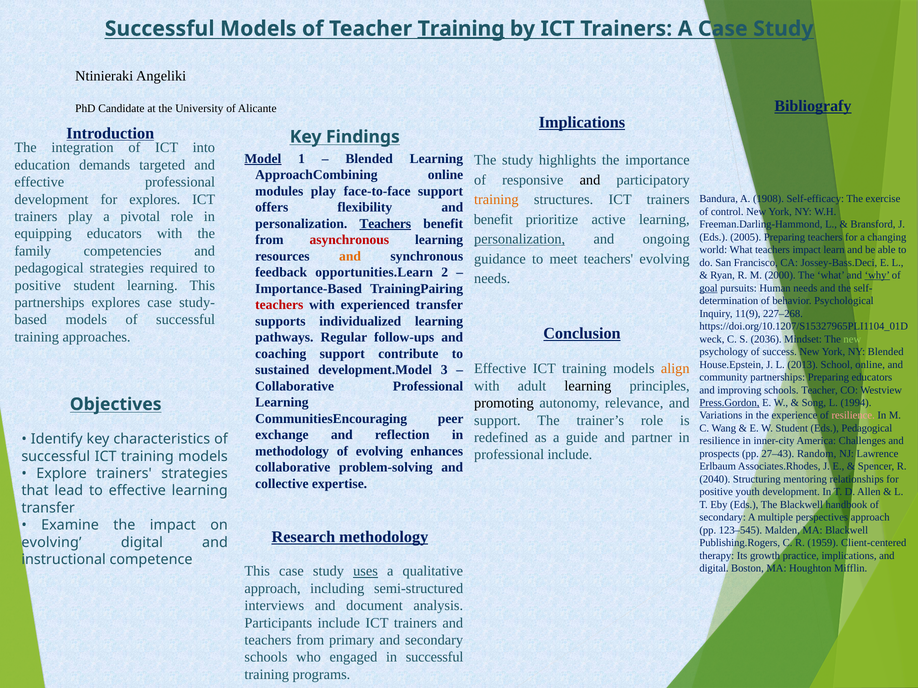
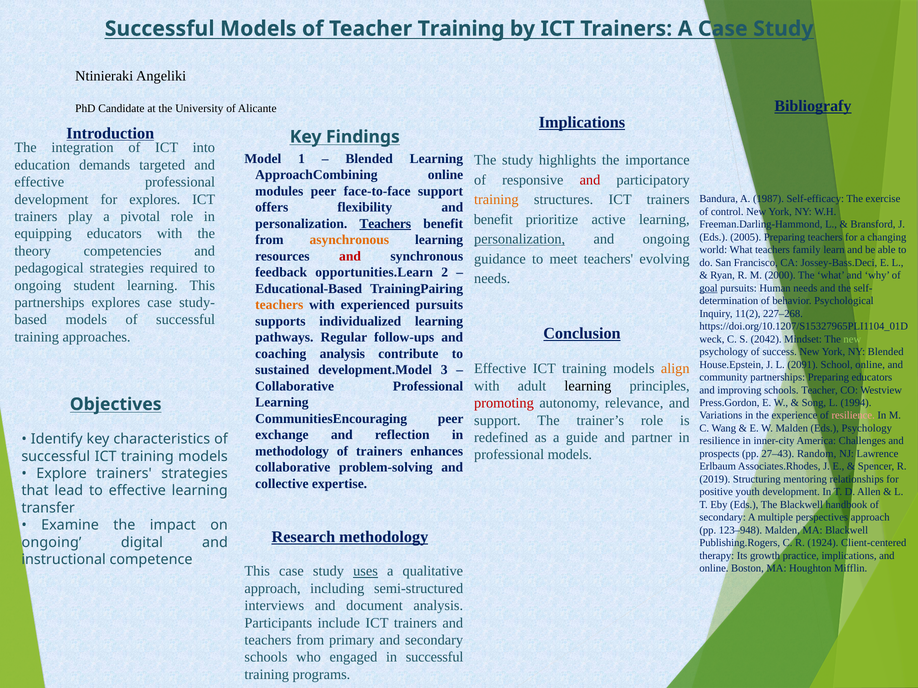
Training at (461, 29) underline: present -> none
Model underline: present -> none
and at (590, 180) colour: black -> red
modules play: play -> peer
1908: 1908 -> 1987
asynchronous colour: red -> orange
family: family -> theory
teachers impact: impact -> family
and at (350, 256) colour: orange -> red
why underline: present -> none
positive at (38, 285): positive -> ongoing
Importance-Based: Importance-Based -> Educational-Based
teachers at (279, 305) colour: red -> orange
experienced transfer: transfer -> pursuits
11(9: 11(9 -> 11(2
2036: 2036 -> 2042
coaching support: support -> analysis
2013: 2013 -> 2091
promoting colour: black -> red
Press.Gordon underline: present -> none
W Student: Student -> Malden
Eds Pedagogical: Pedagogical -> Psychology
of evolving: evolving -> trainers
professional include: include -> models
2040: 2040 -> 2019
123–545: 123–545 -> 123–948
1959: 1959 -> 1924
evolving at (52, 543): evolving -> ongoing
digital at (714, 569): digital -> online
